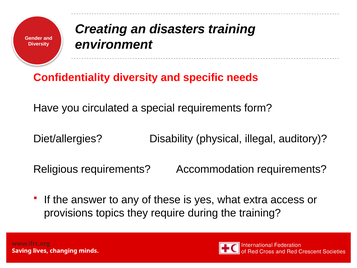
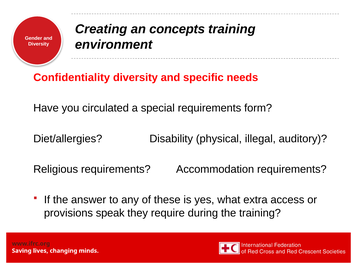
disasters: disasters -> concepts
topics: topics -> speak
